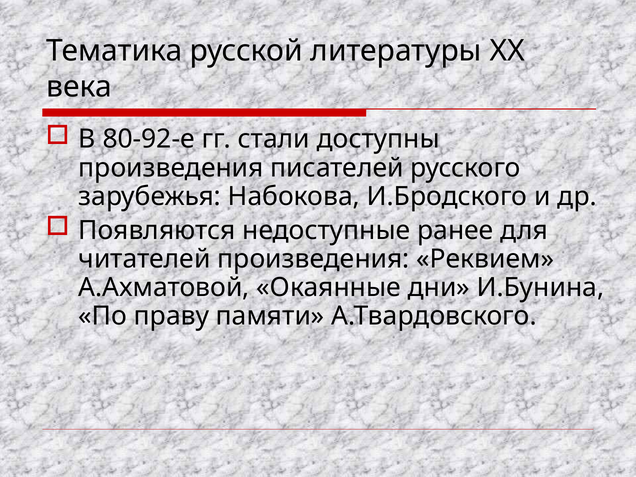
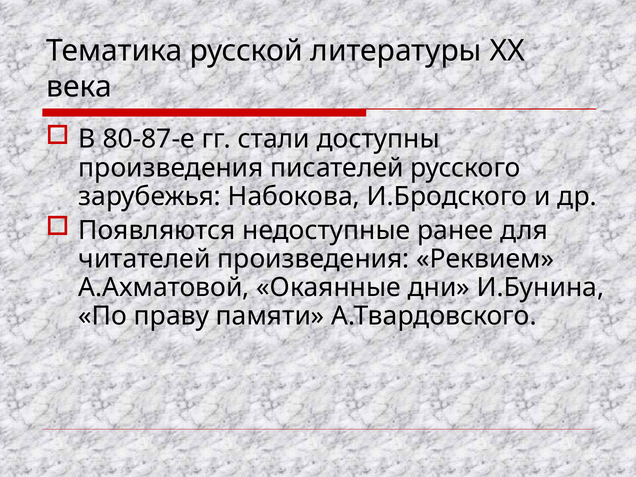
80-92-е: 80-92-е -> 80-87-е
